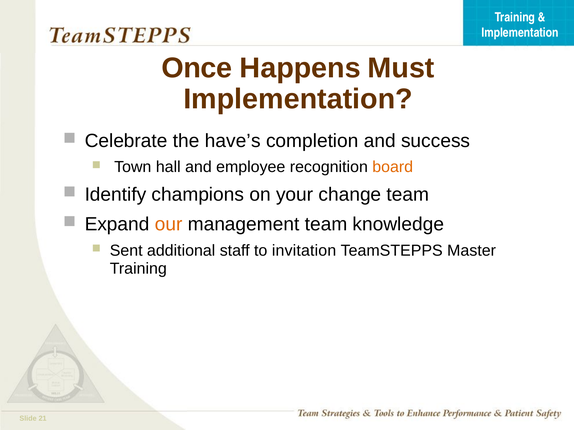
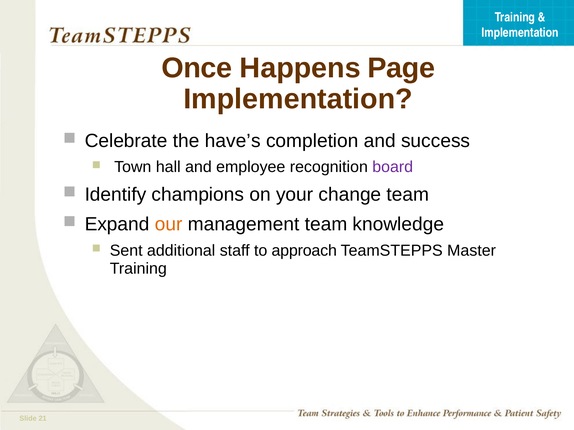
Happens Must: Must -> Page
board colour: orange -> purple
invitation: invitation -> approach
